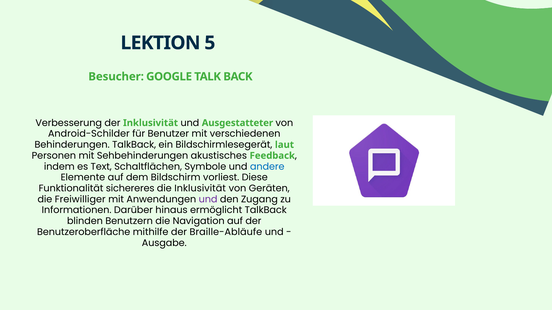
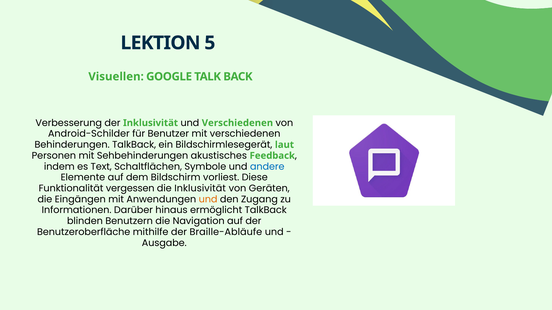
Besucher: Besucher -> Visuellen
und Ausgestatteter: Ausgestatteter -> Verschiedenen
sichereres: sichereres -> vergessen
Freiwilliger: Freiwilliger -> Eingängen
und at (208, 200) colour: purple -> orange
